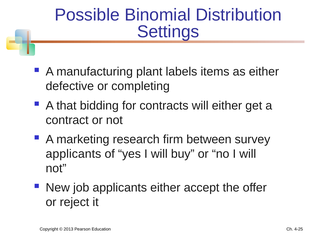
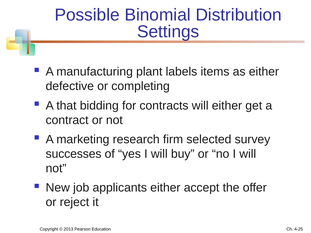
between: between -> selected
applicants at (73, 154): applicants -> successes
